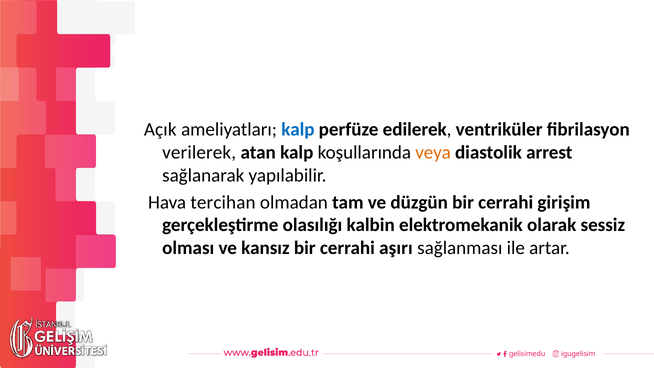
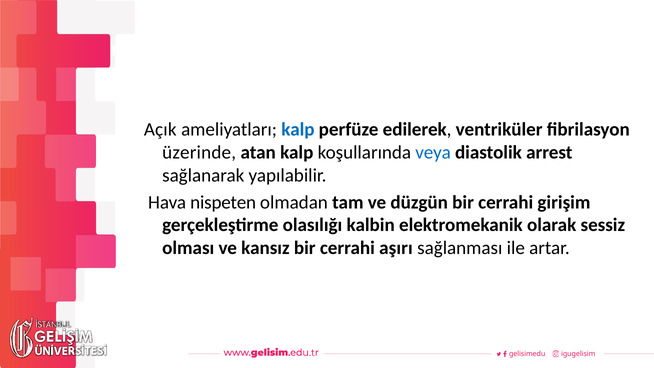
verilerek: verilerek -> üzerinde
veya colour: orange -> blue
tercihan: tercihan -> nispeten
